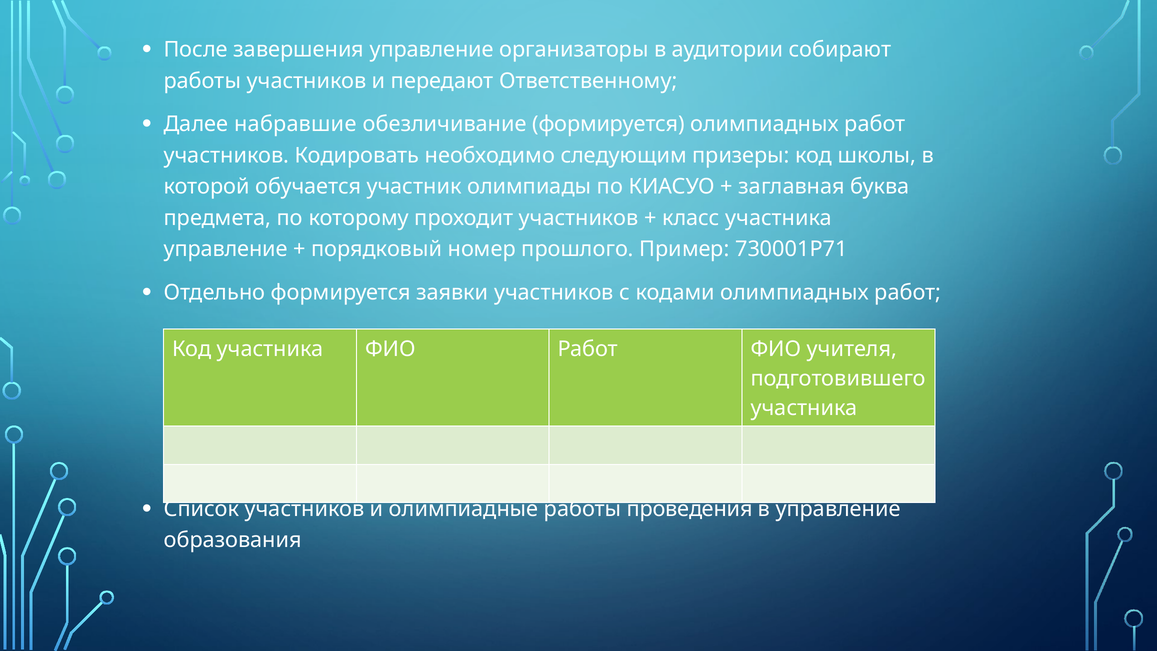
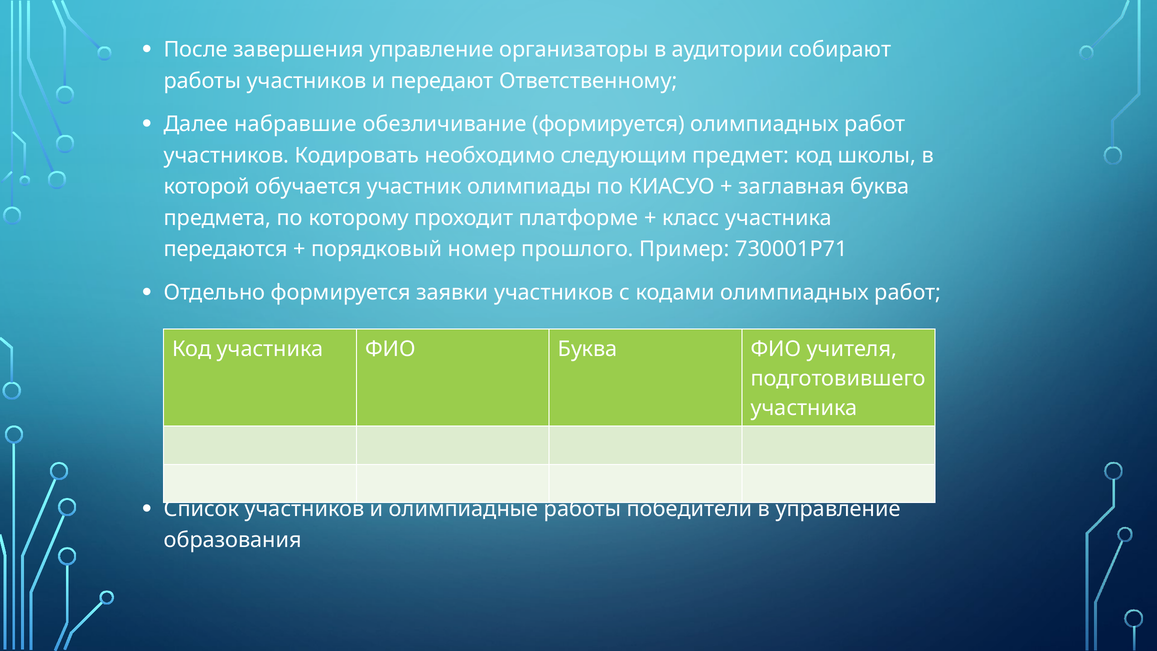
призеры: призеры -> предмет
проходит участников: участников -> платформе
управление at (226, 249): управление -> передаются
ФИО Работ: Работ -> Буква
проведения: проведения -> победители
